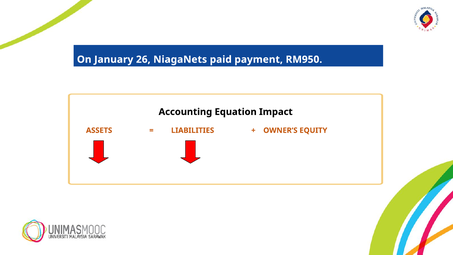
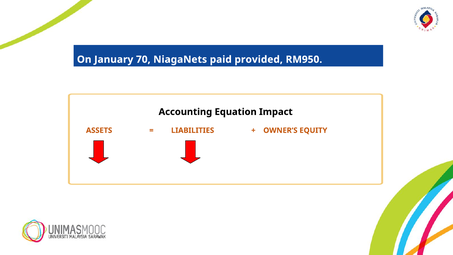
26: 26 -> 70
payment: payment -> provided
